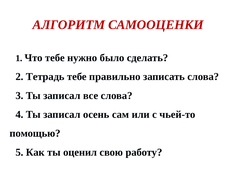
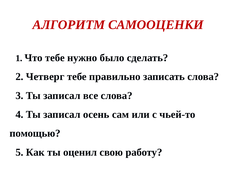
Тетрадь: Тетрадь -> Четверг
